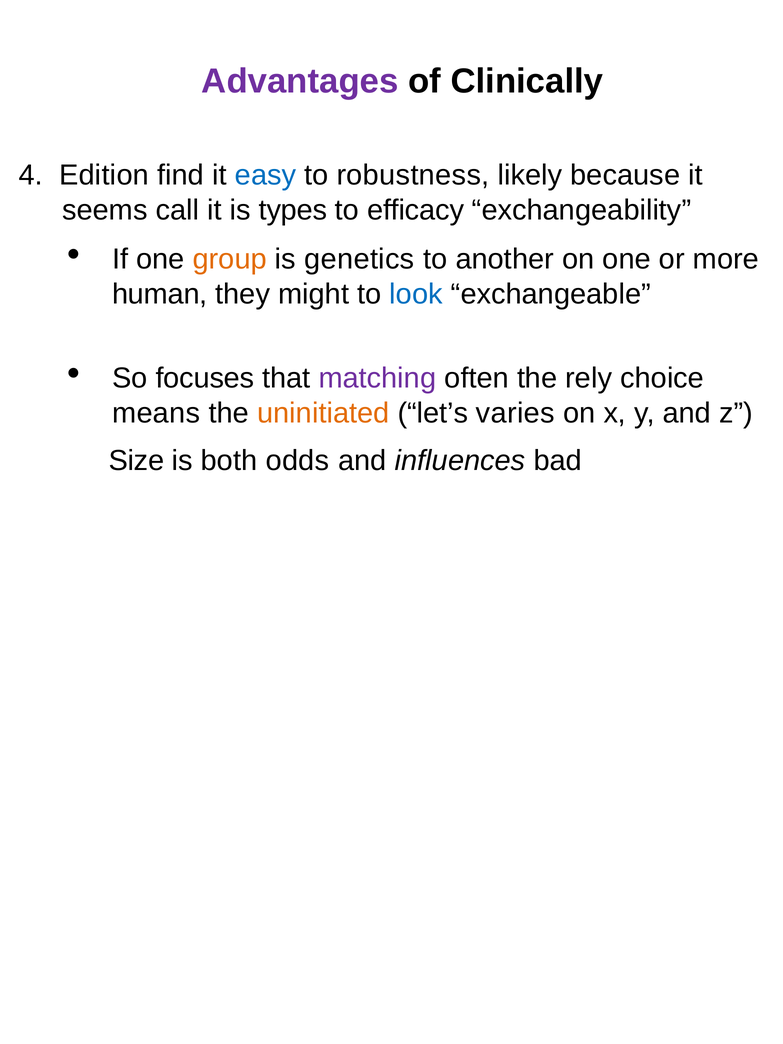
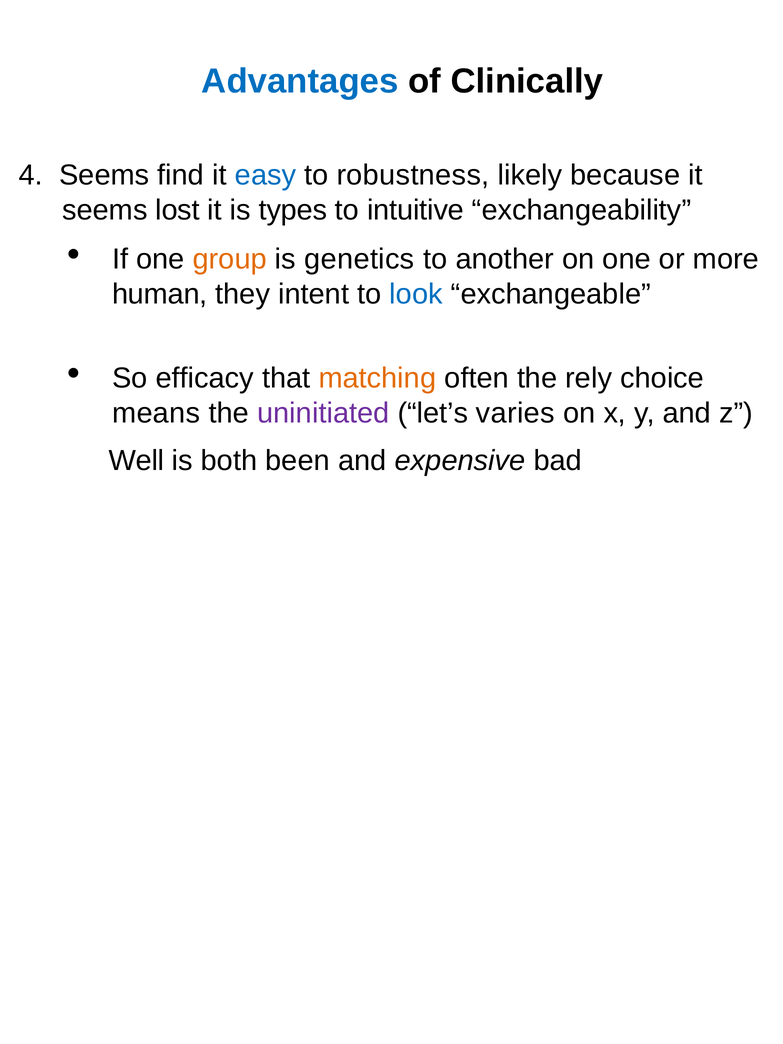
Advantages colour: purple -> blue
4 Edition: Edition -> Seems
call: call -> lost
efficacy: efficacy -> intuitive
might: might -> intent
focuses: focuses -> efficacy
matching colour: purple -> orange
uninitiated colour: orange -> purple
Size: Size -> Well
odds: odds -> been
influences: influences -> expensive
